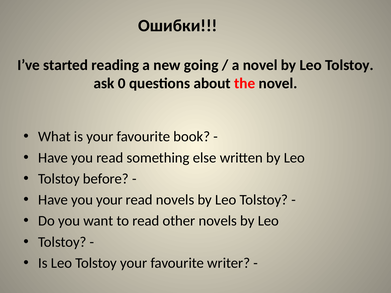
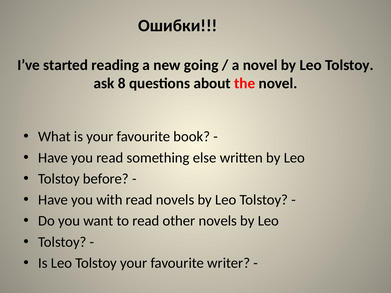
0: 0 -> 8
you your: your -> with
